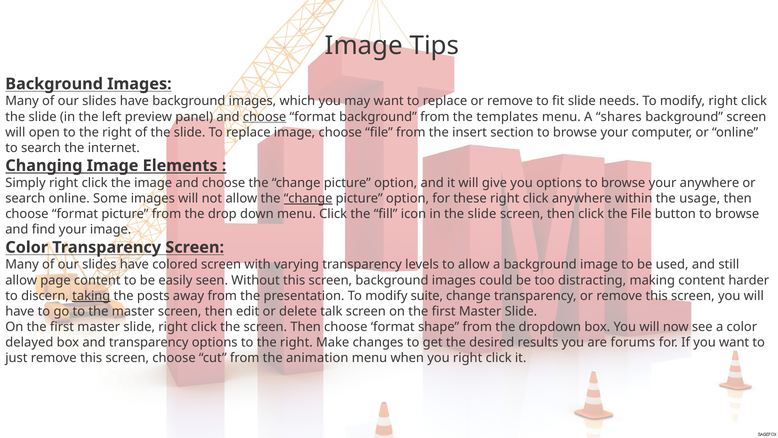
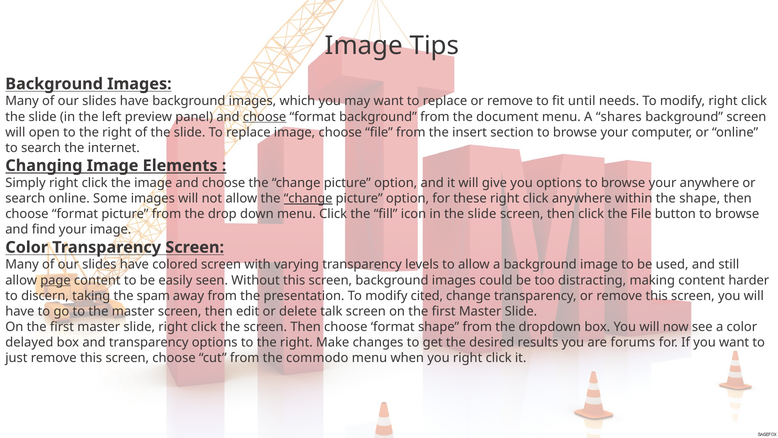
fit slide: slide -> until
templates: templates -> document
the usage: usage -> shape
page underline: none -> present
taking underline: present -> none
posts: posts -> spam
suite: suite -> cited
animation: animation -> commodo
